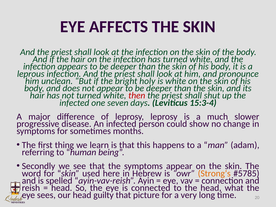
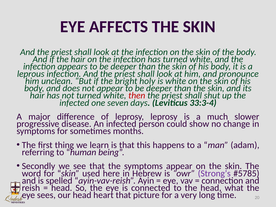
15:3-4: 15:3-4 -> 33:3-4
Strong’s colour: orange -> purple
guilty: guilty -> heart
